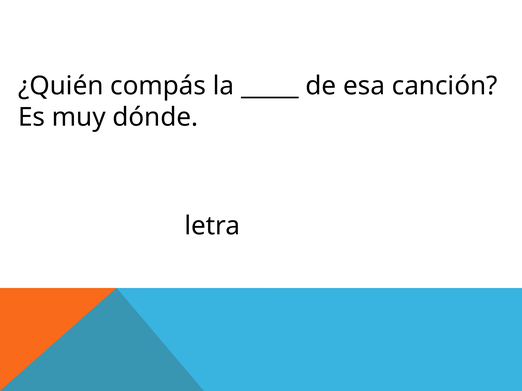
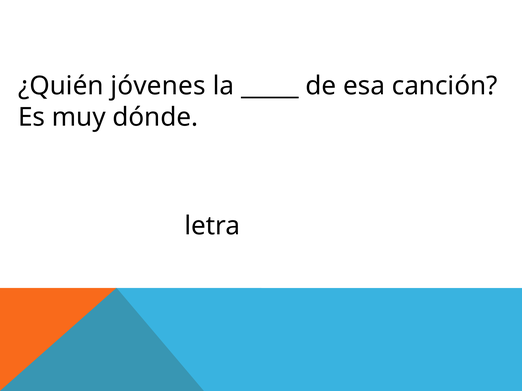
compás: compás -> jóvenes
